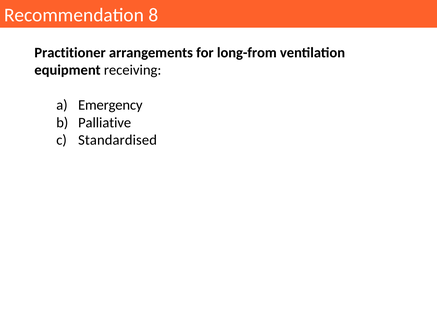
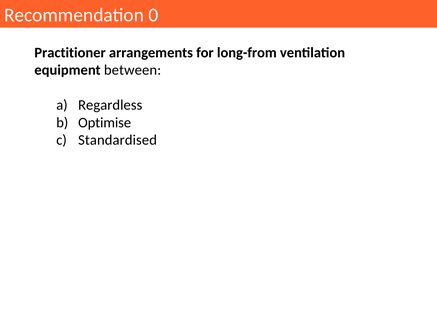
8: 8 -> 0
receiving: receiving -> between
Emergency: Emergency -> Regardless
Palliative: Palliative -> Optimise
